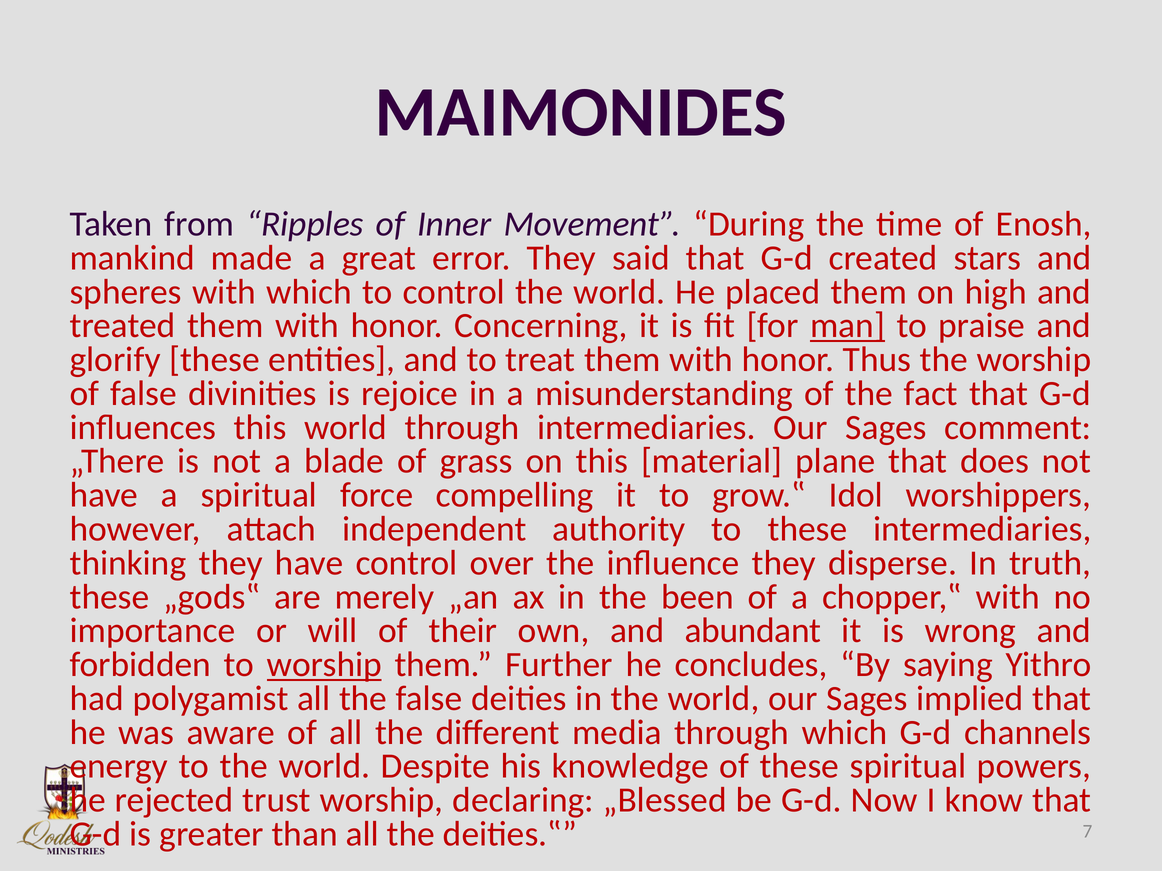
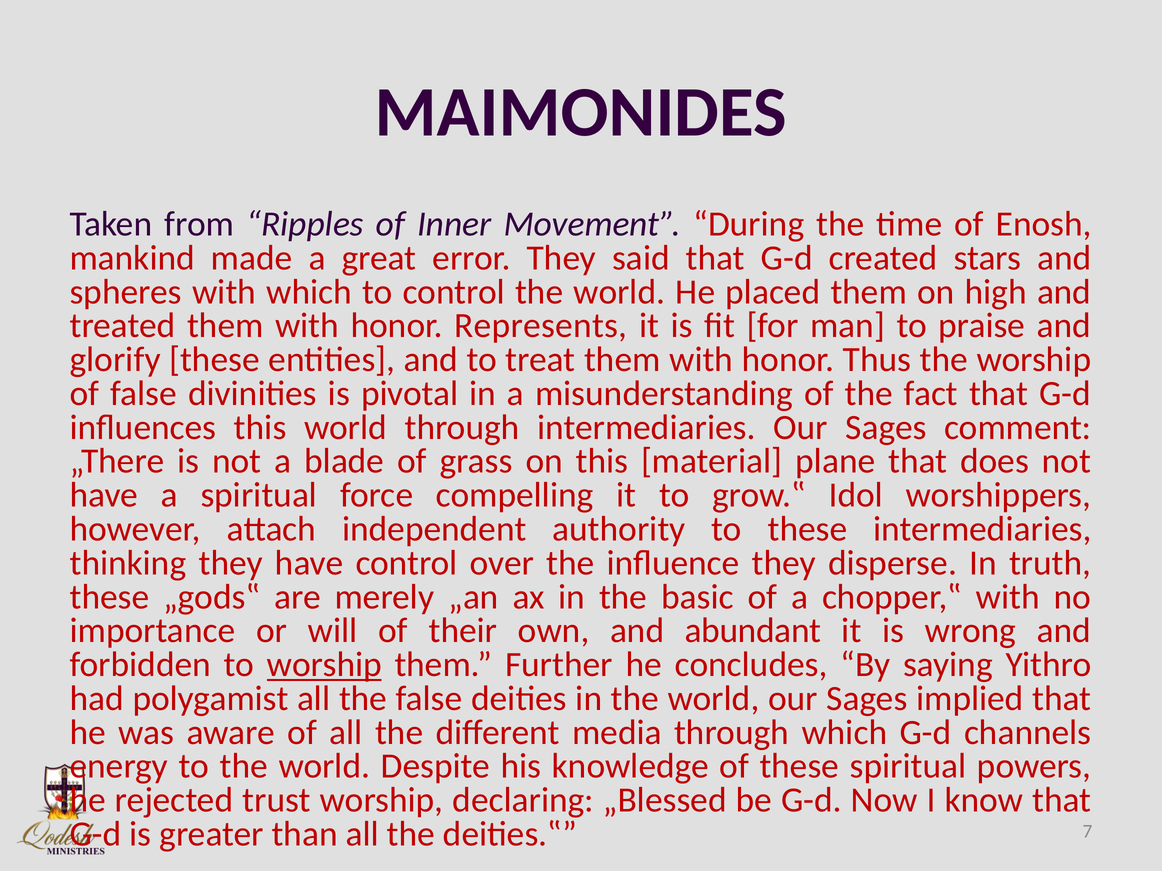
Concerning: Concerning -> Represents
man underline: present -> none
rejoice: rejoice -> pivotal
been: been -> basic
